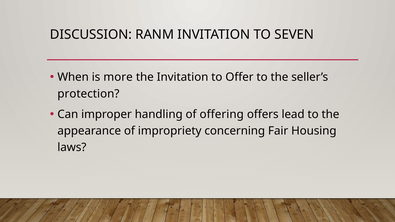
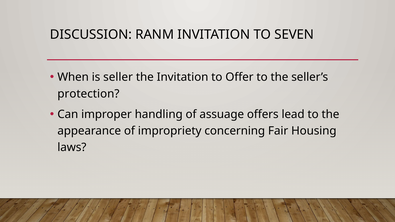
more: more -> seller
offering: offering -> assuage
